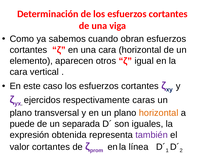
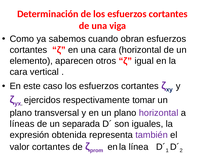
caras: caras -> tomar
horizontal at (159, 113) colour: orange -> purple
puede: puede -> líneas
